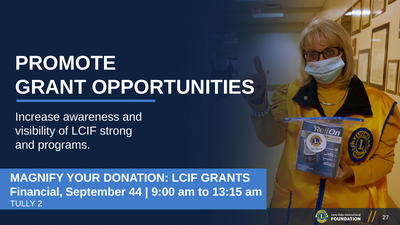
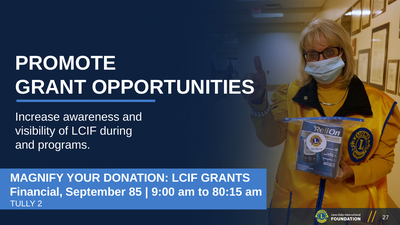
strong: strong -> during
44: 44 -> 85
13:15: 13:15 -> 80:15
